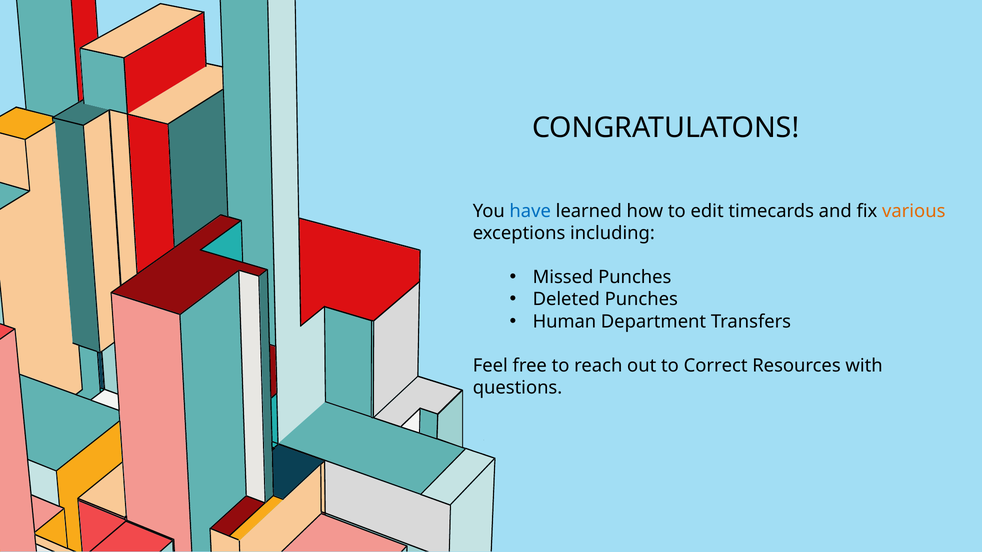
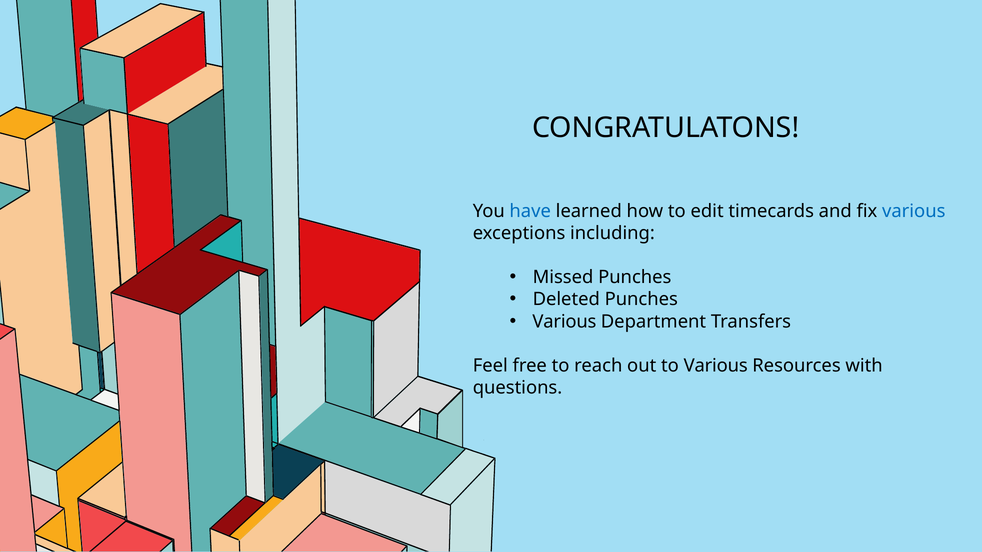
various at (914, 211) colour: orange -> blue
Human at (564, 322): Human -> Various
to Correct: Correct -> Various
